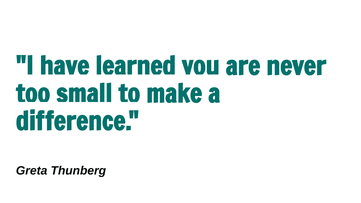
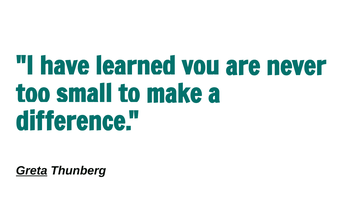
Greta underline: none -> present
